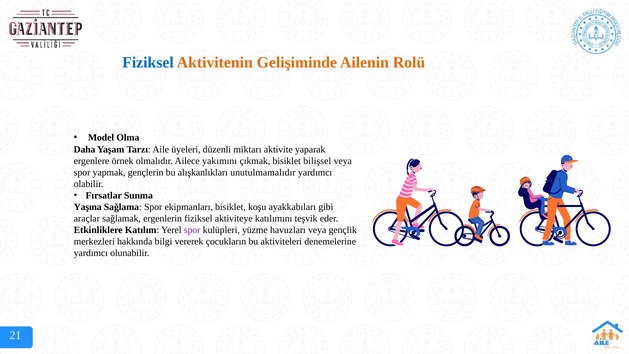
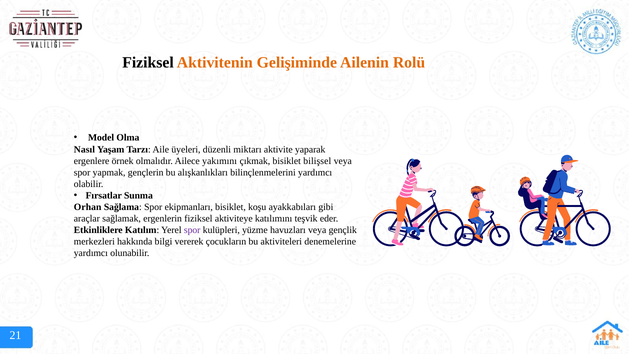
Fiziksel at (148, 62) colour: blue -> black
Daha: Daha -> Nasıl
unutulmamalıdır: unutulmamalıdır -> bilinçlenmelerini
Yaşına: Yaşına -> Orhan
